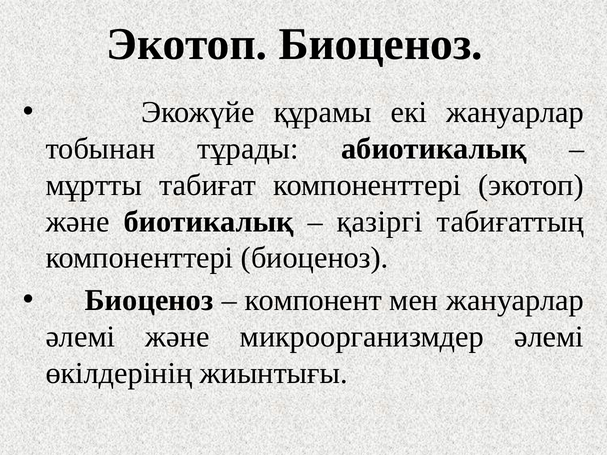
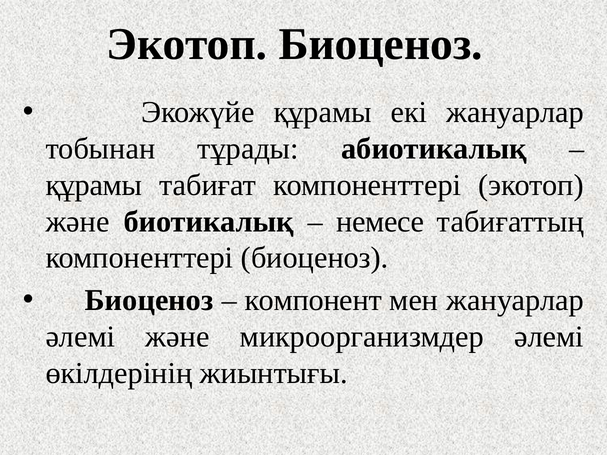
мұртты at (94, 185): мұртты -> құрамы
қазіргі: қазіргі -> немесе
